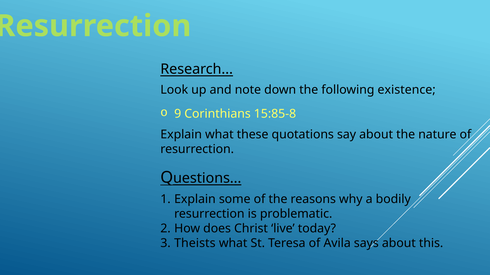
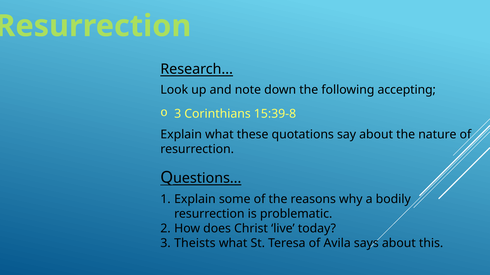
existence: existence -> accepting
9 at (178, 114): 9 -> 3
15:85-8: 15:85-8 -> 15:39-8
